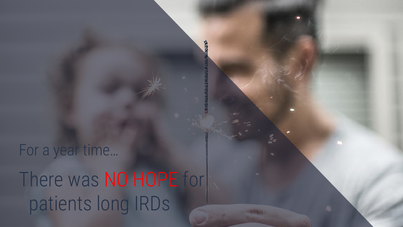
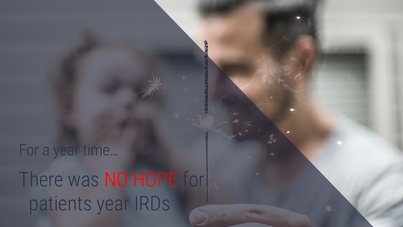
patients long: long -> year
